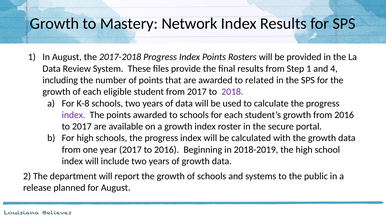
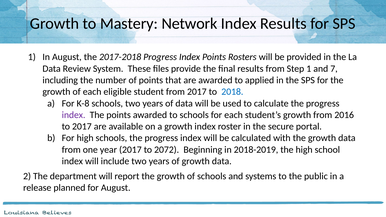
4: 4 -> 7
related: related -> applied
2018 colour: purple -> blue
to 2016: 2016 -> 2072
